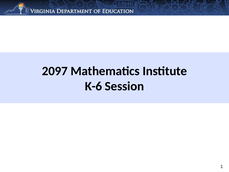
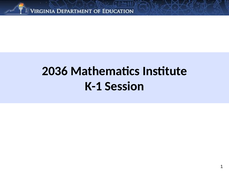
2097: 2097 -> 2036
K-6: K-6 -> K-1
